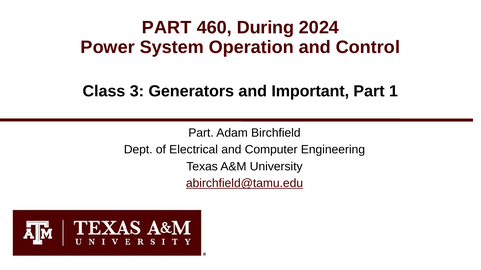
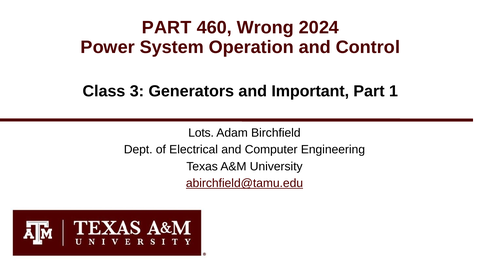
During: During -> Wrong
Part at (201, 133): Part -> Lots
